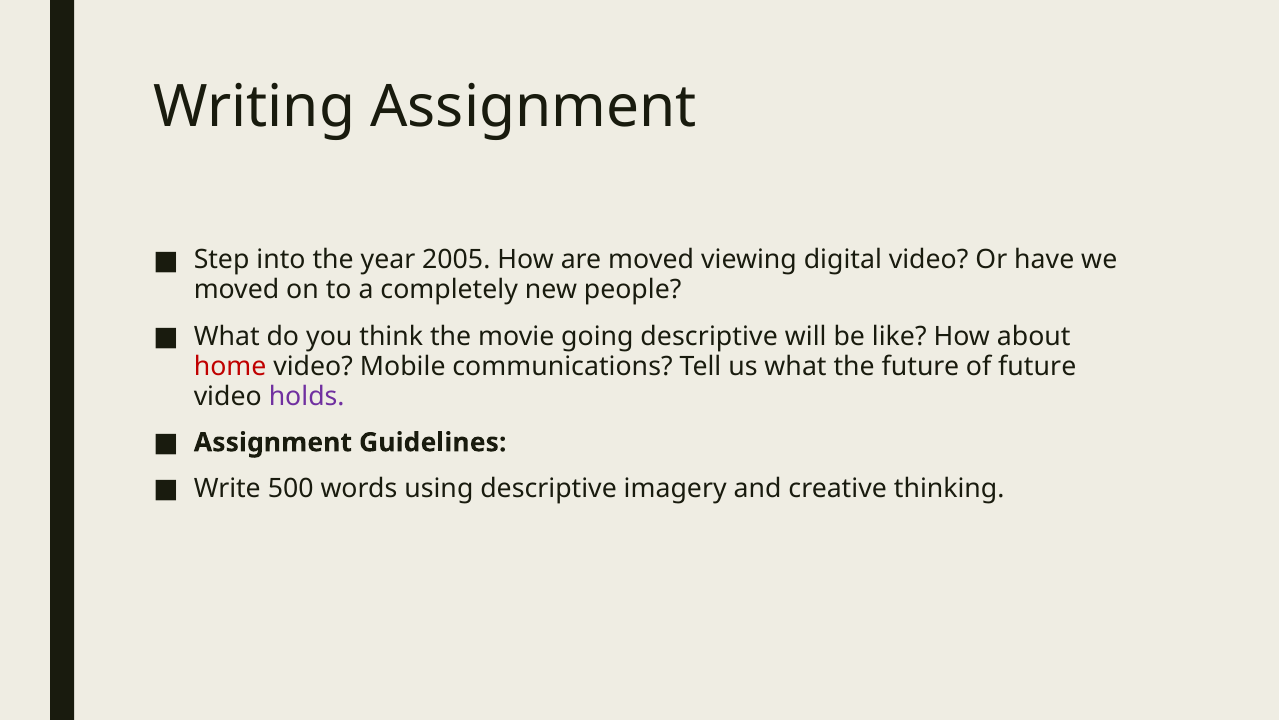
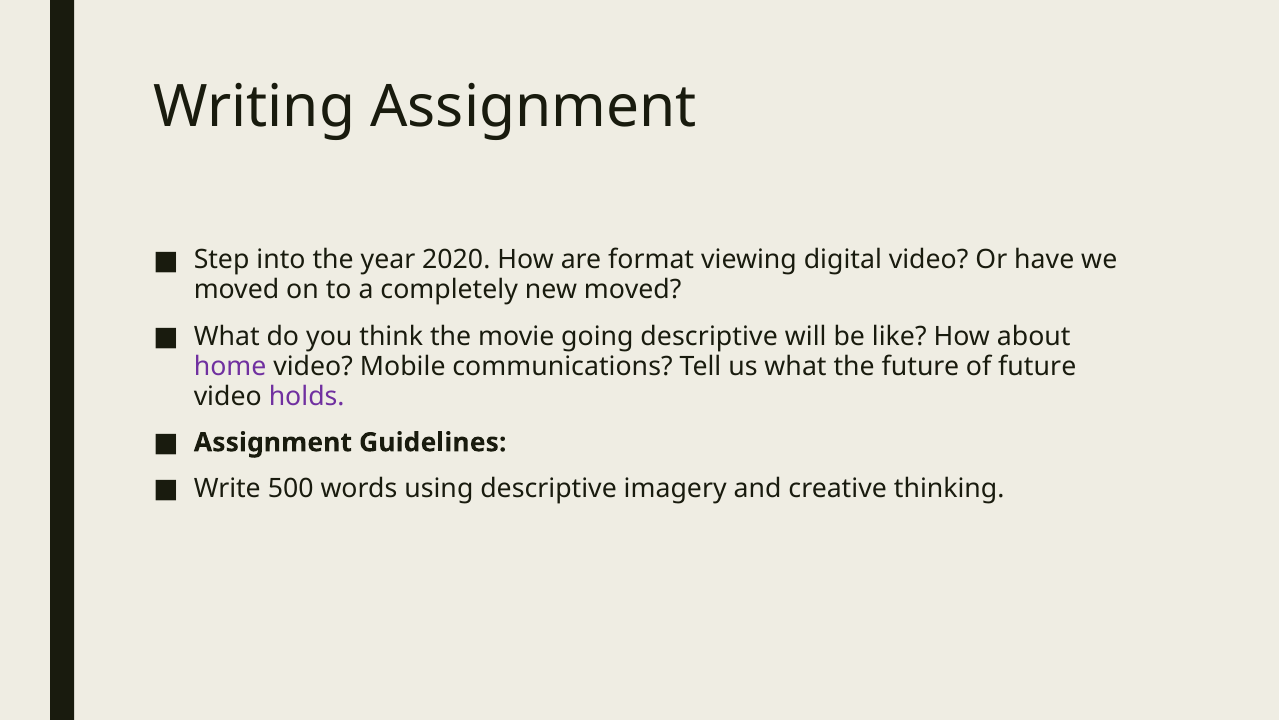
2005: 2005 -> 2020
are moved: moved -> format
new people: people -> moved
home colour: red -> purple
